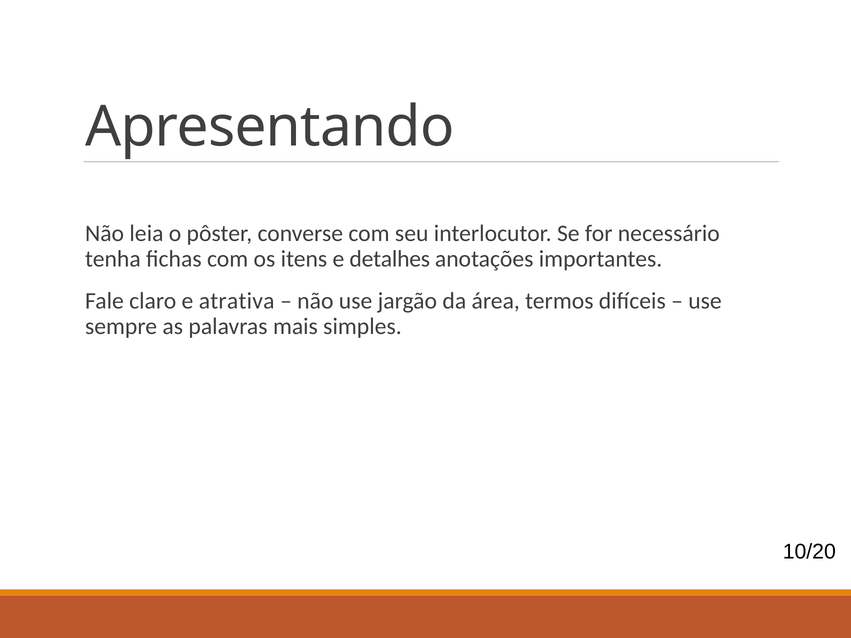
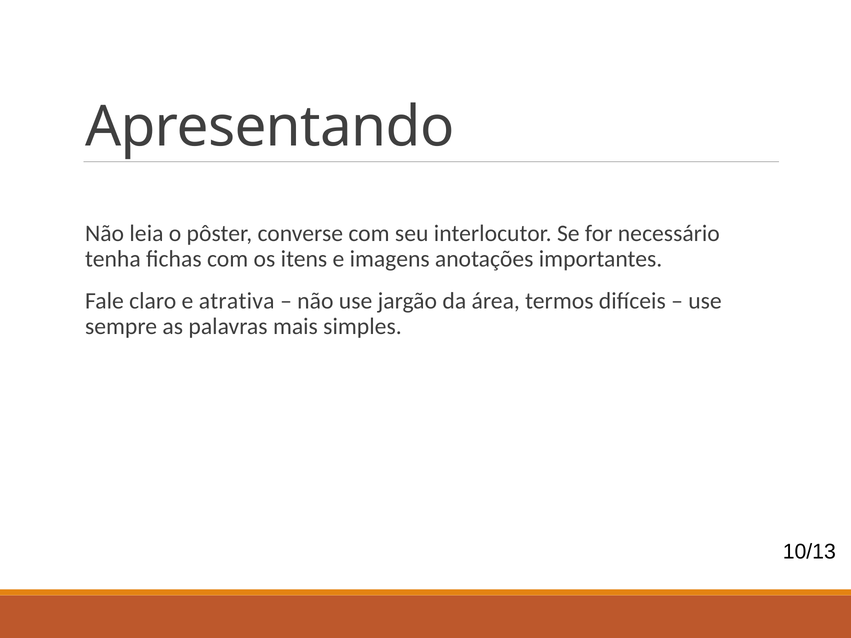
detalhes: detalhes -> imagens
10/20: 10/20 -> 10/13
